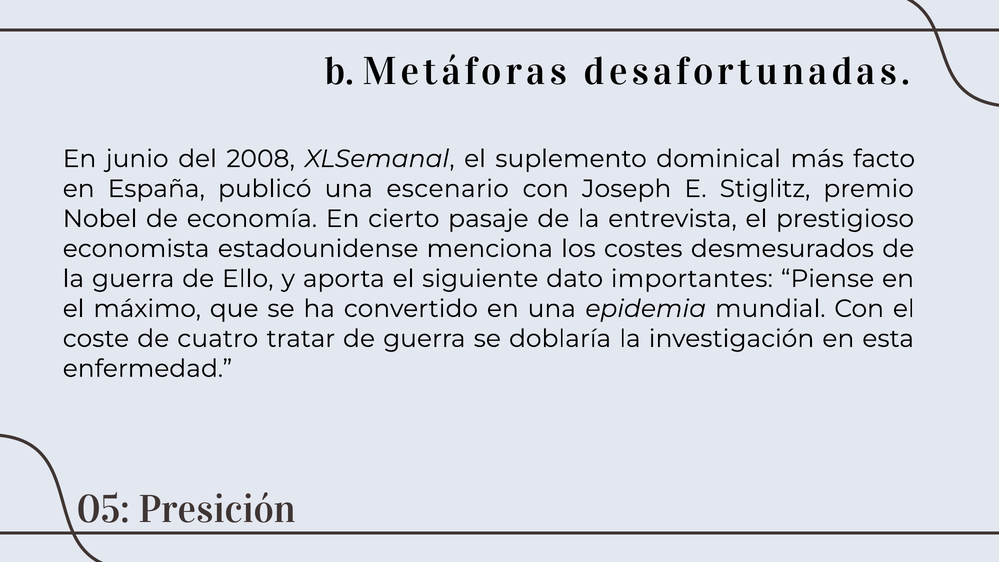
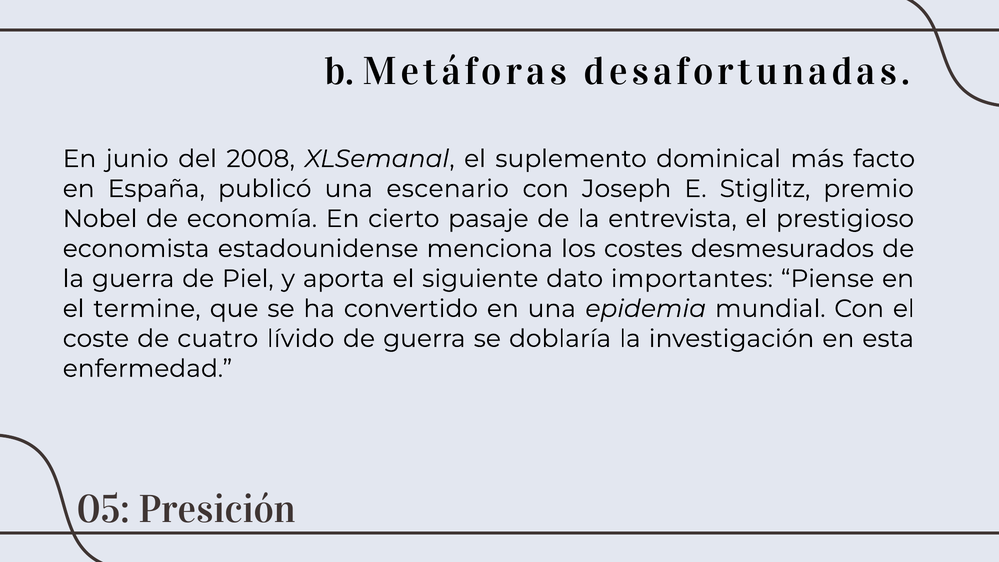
Ello: Ello -> Piel
máximo: máximo -> termine
tratar: tratar -> lívido
